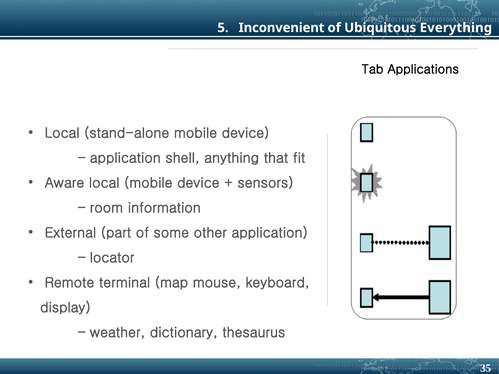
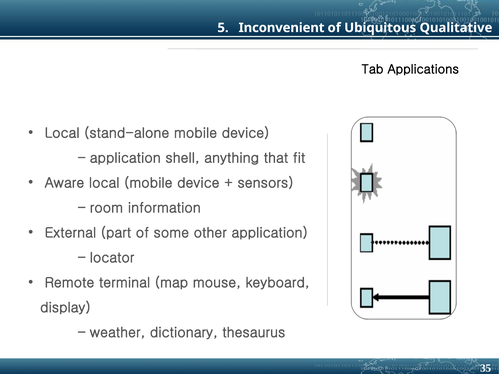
Everything: Everything -> Qualitative
